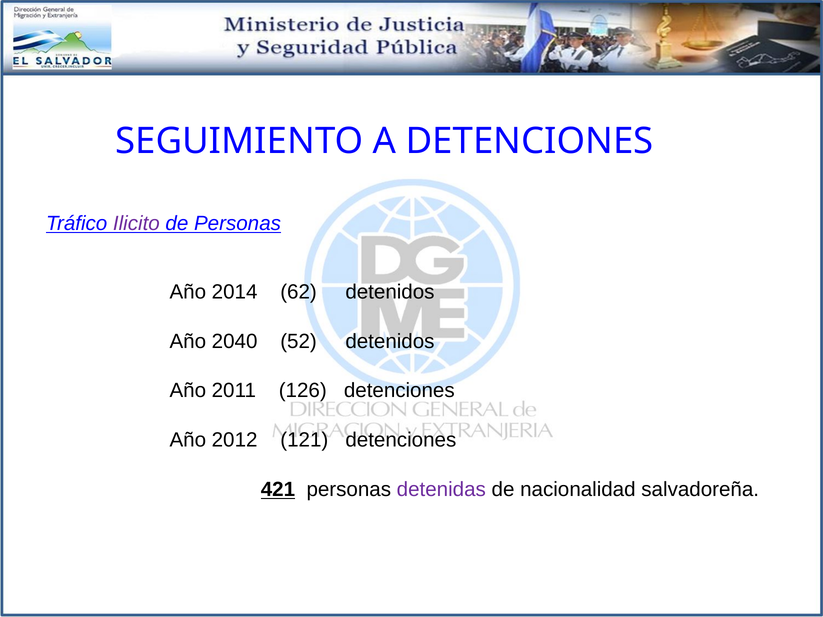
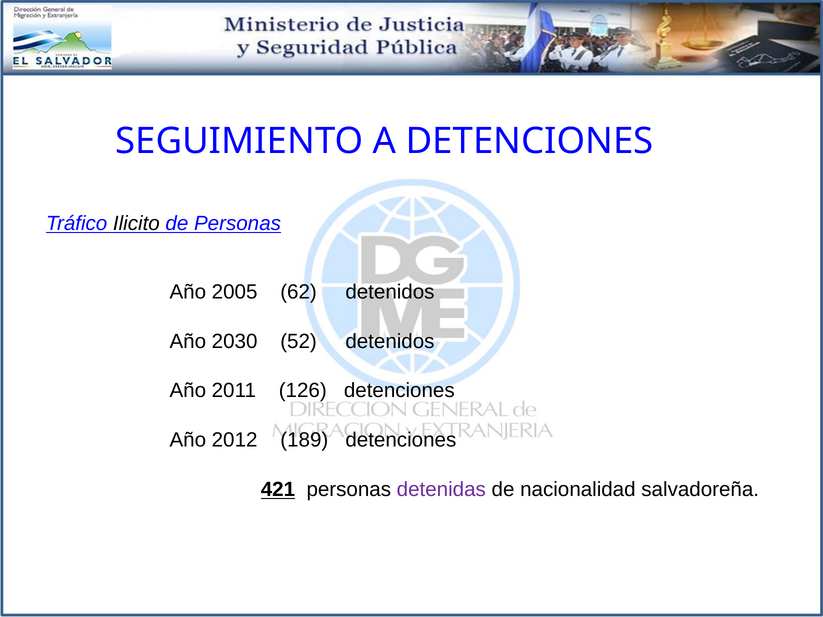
Ilicito colour: purple -> black
2014: 2014 -> 2005
2040: 2040 -> 2030
121: 121 -> 189
